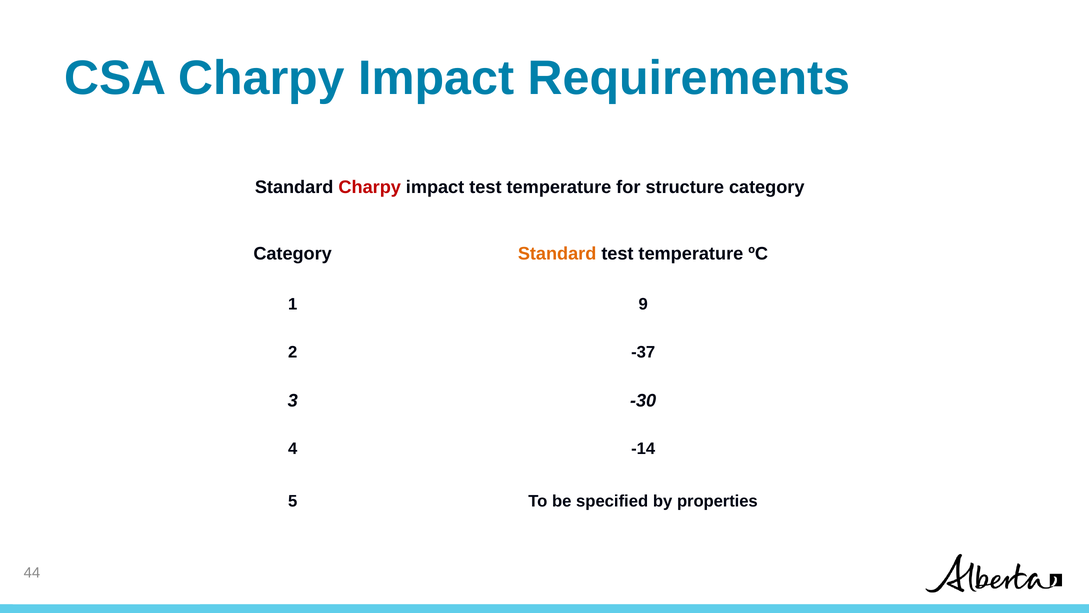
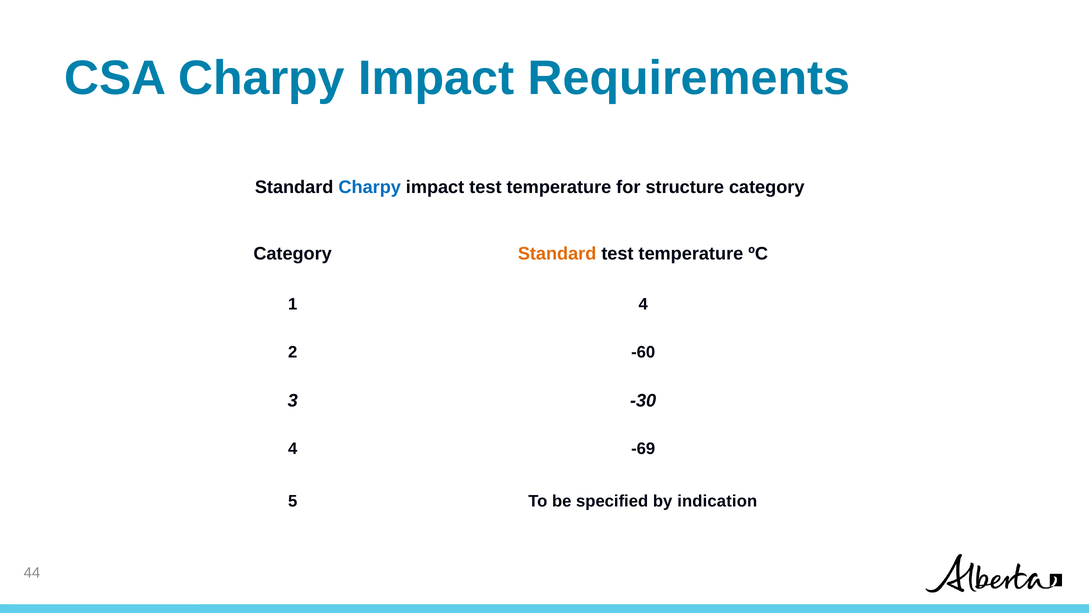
Charpy at (370, 187) colour: red -> blue
1 9: 9 -> 4
-37: -37 -> -60
-14: -14 -> -69
properties: properties -> indication
